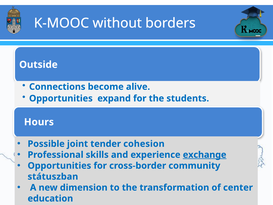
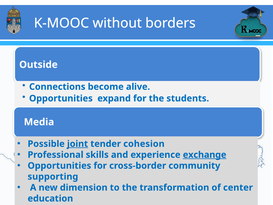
Hours: Hours -> Media
joint underline: none -> present
státuszban: státuszban -> supporting
